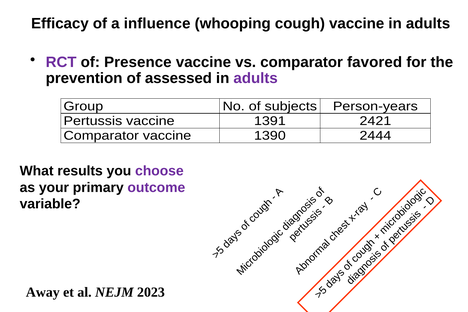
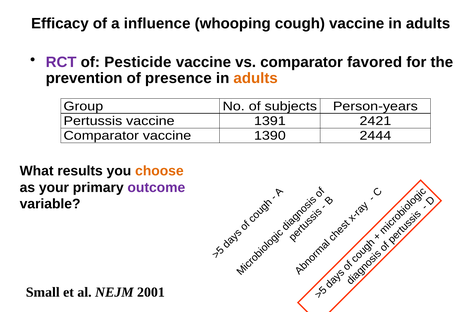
Presence: Presence -> Pesticide
assessed: assessed -> presence
adults at (256, 78) colour: purple -> orange
choose colour: purple -> orange
Away: Away -> Small
2023: 2023 -> 2001
